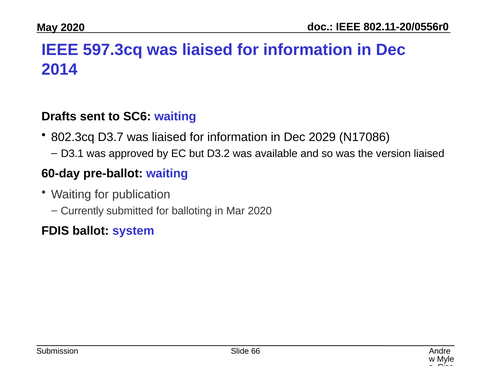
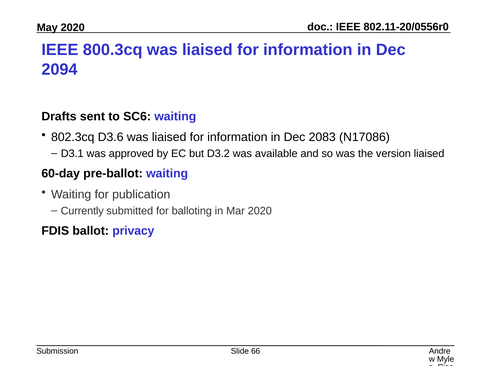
597.3cq: 597.3cq -> 800.3cq
2014: 2014 -> 2094
D3.7: D3.7 -> D3.6
2029: 2029 -> 2083
system: system -> privacy
